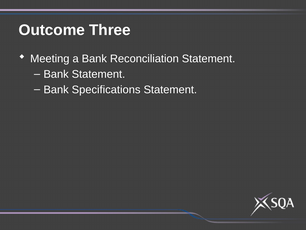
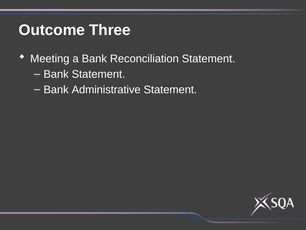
Specifications: Specifications -> Administrative
